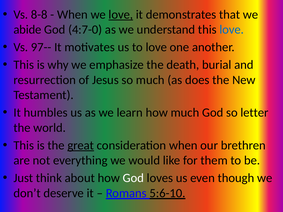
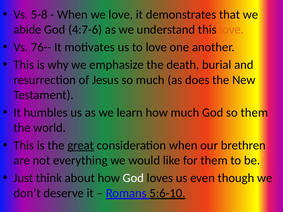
8-8: 8-8 -> 5-8
love at (121, 15) underline: present -> none
4:7-0: 4:7-0 -> 4:7-6
love at (232, 30) colour: blue -> orange
97--: 97-- -> 76--
so letter: letter -> them
